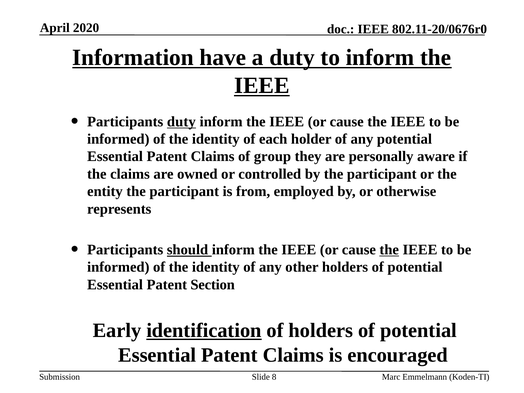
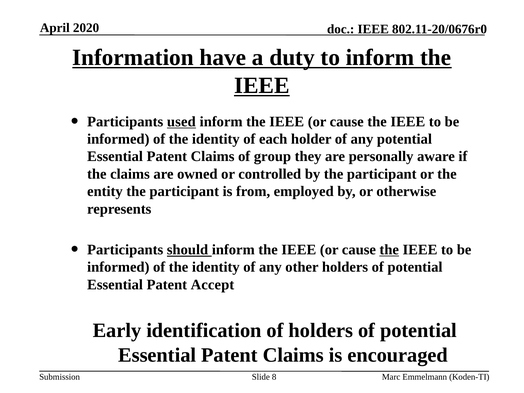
Participants duty: duty -> used
Section: Section -> Accept
identification underline: present -> none
